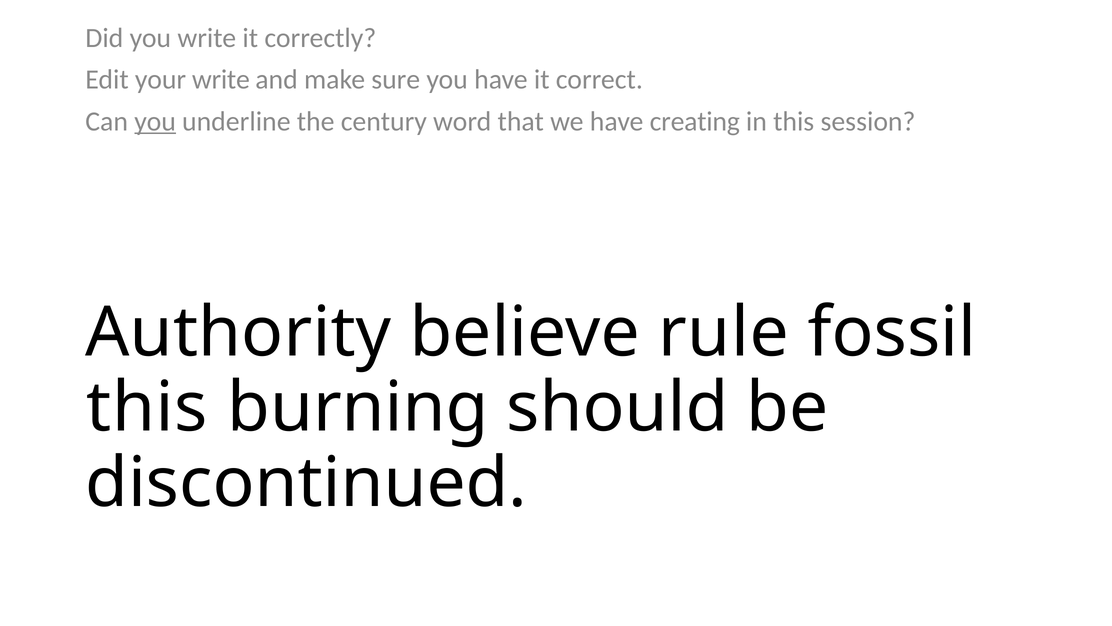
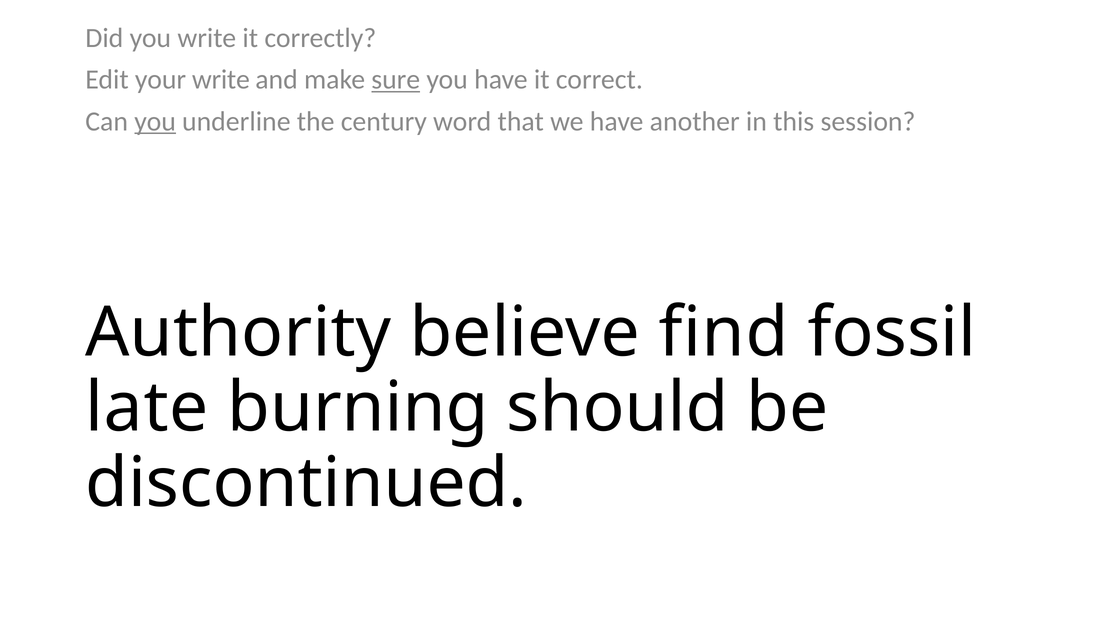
sure underline: none -> present
creating: creating -> another
rule: rule -> find
this at (147, 408): this -> late
